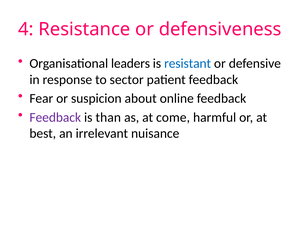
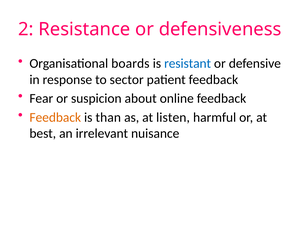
4: 4 -> 2
leaders: leaders -> boards
Feedback at (55, 117) colour: purple -> orange
come: come -> listen
